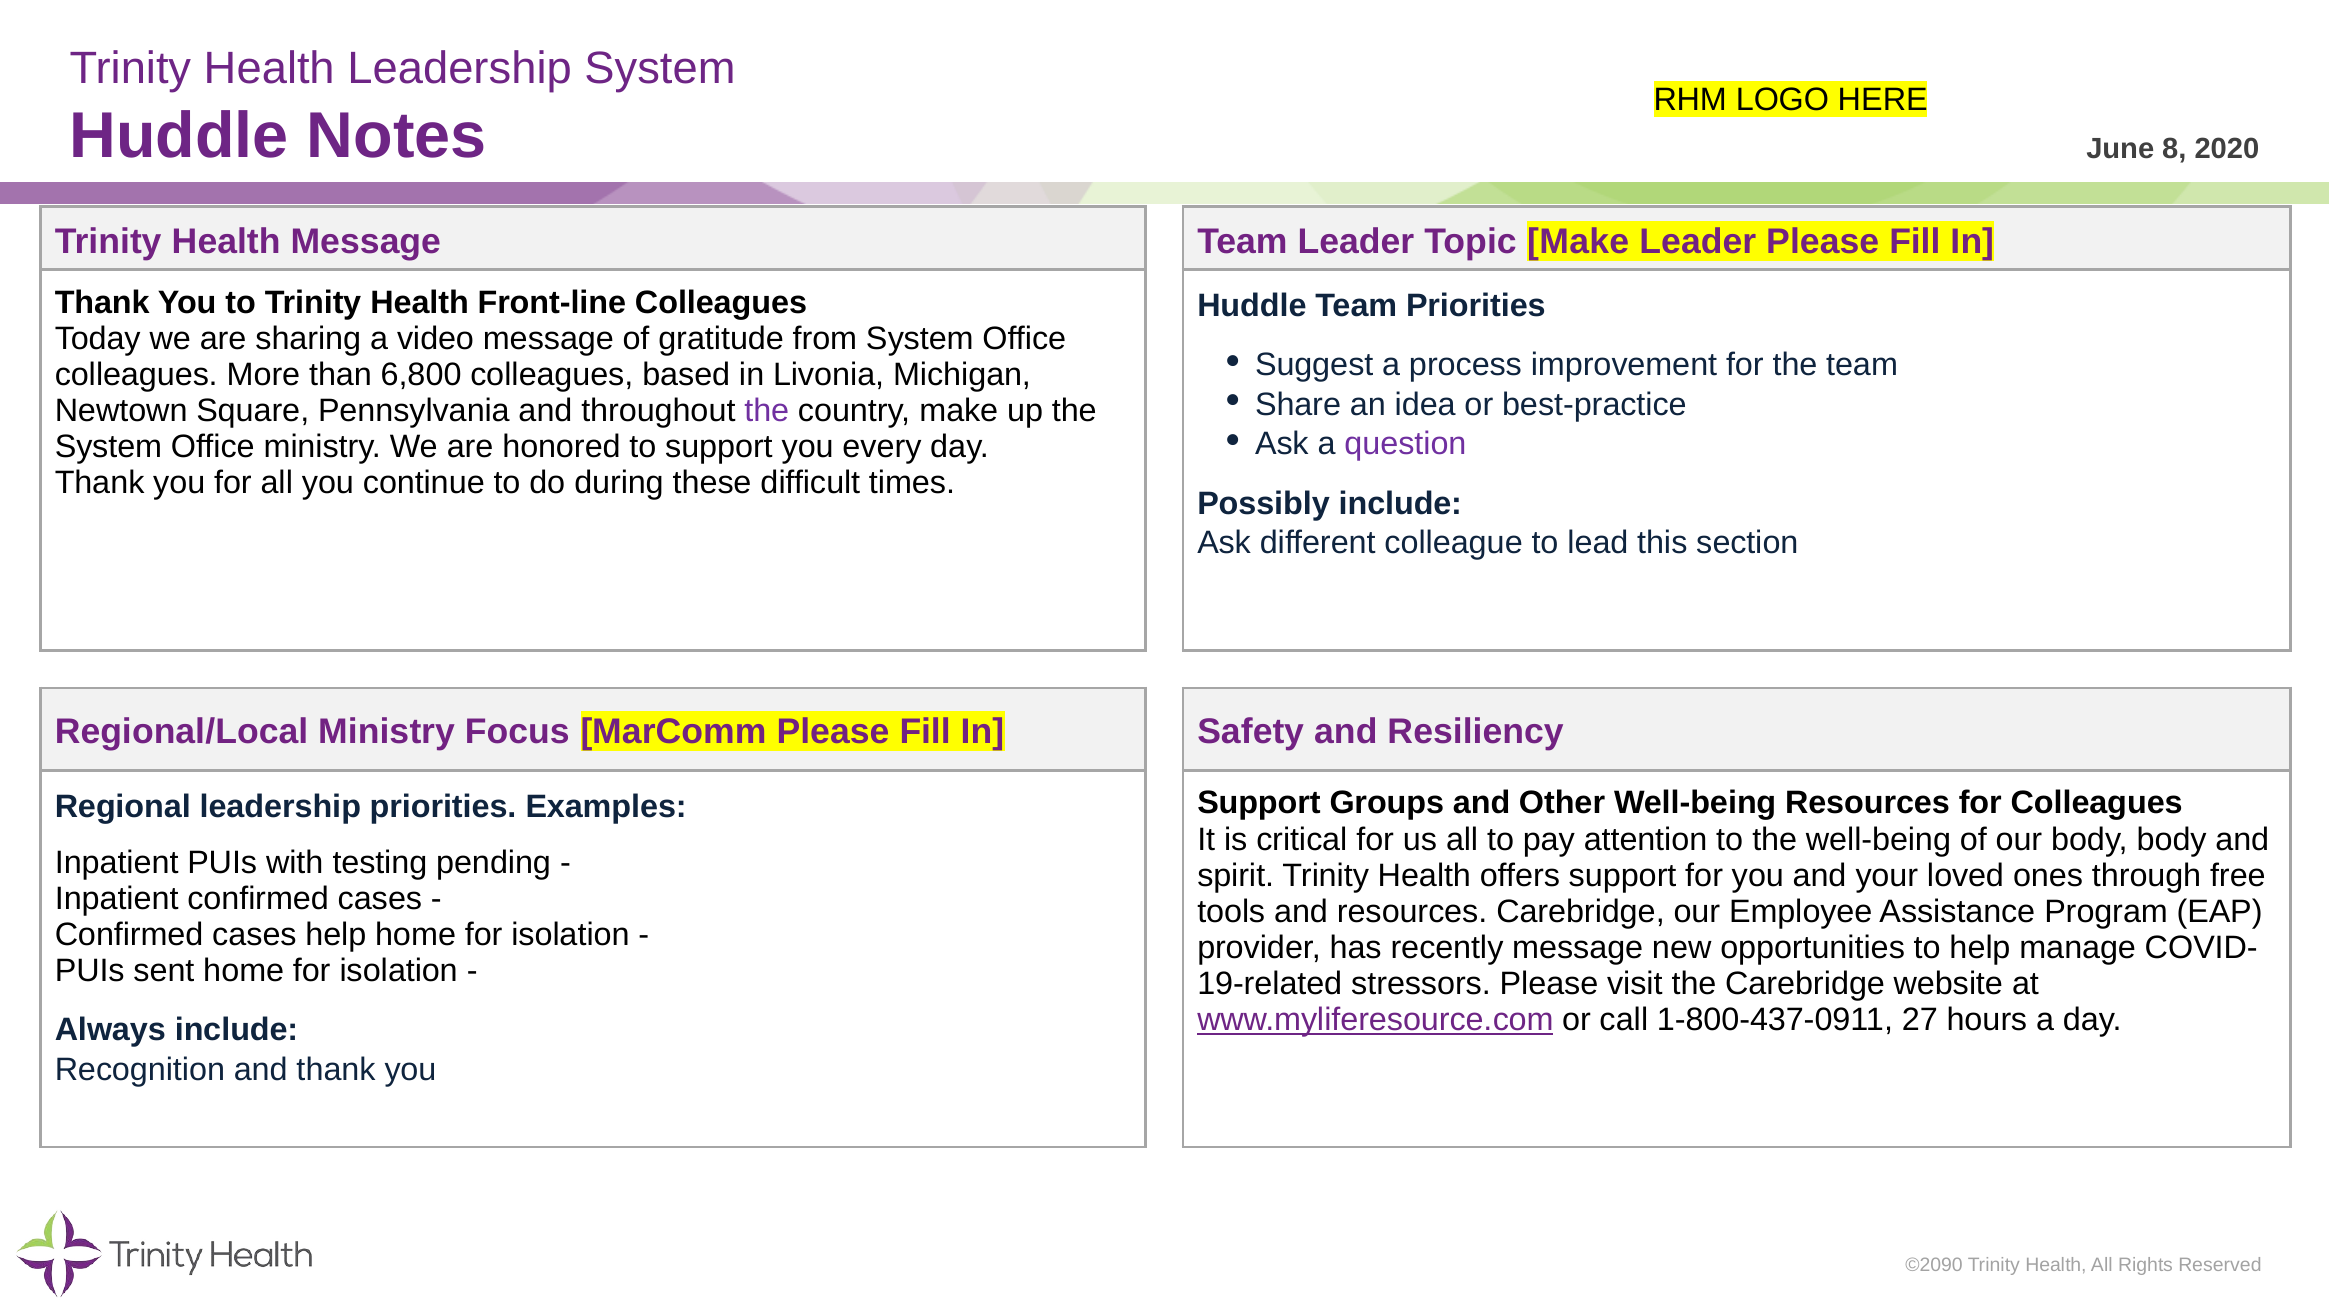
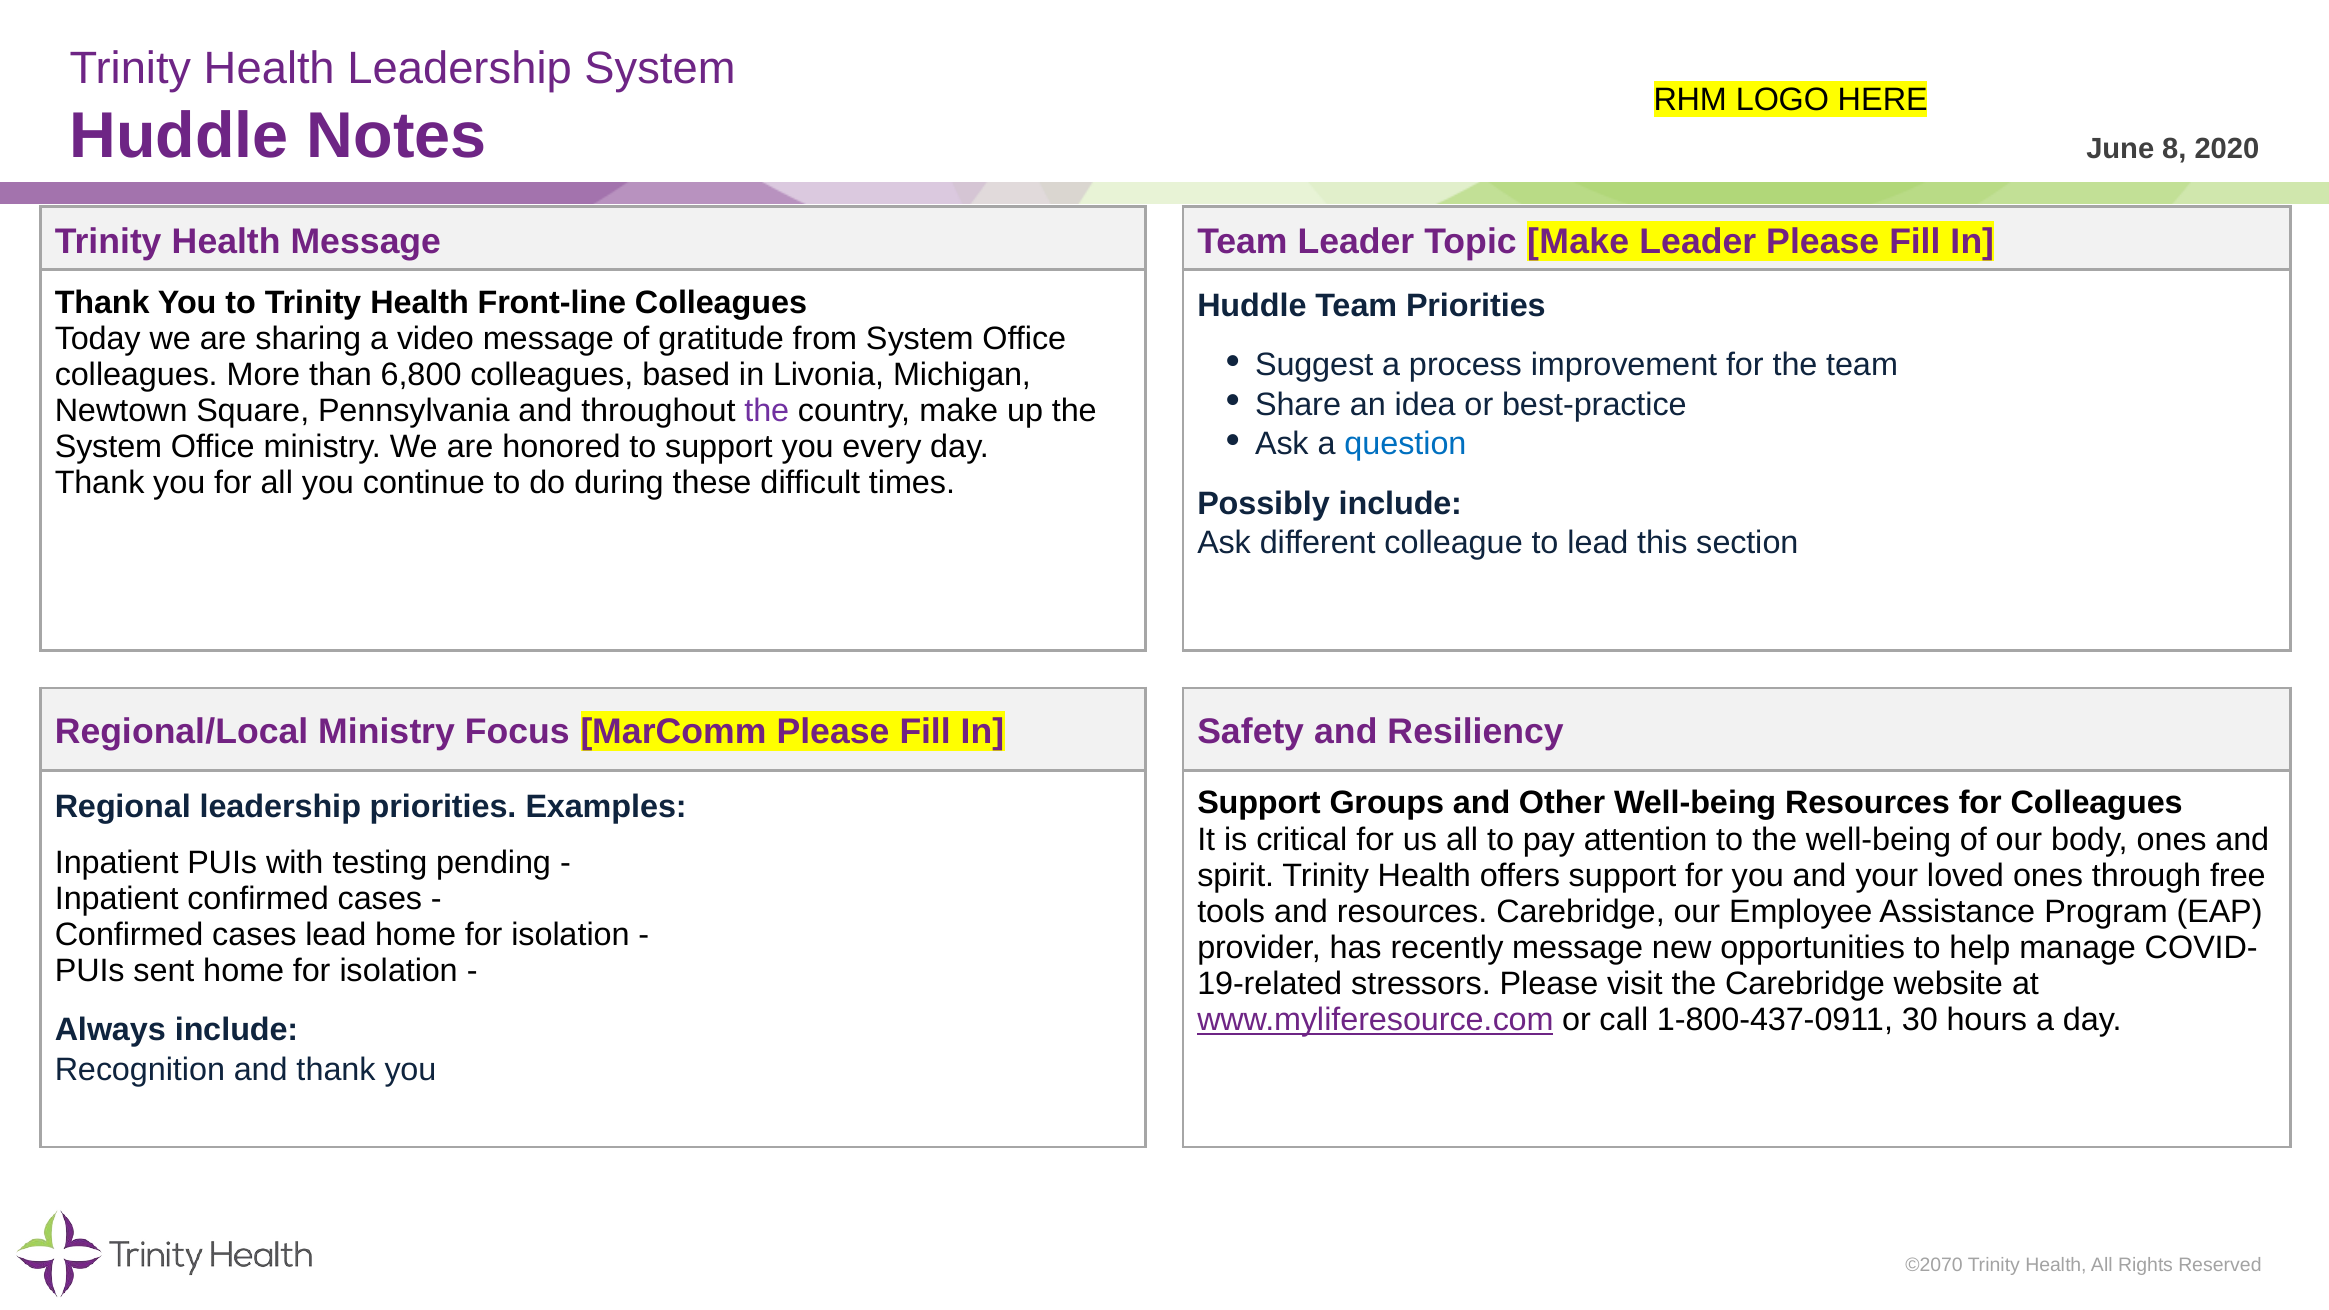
question colour: purple -> blue
body body: body -> ones
cases help: help -> lead
27: 27 -> 30
©2090: ©2090 -> ©2070
